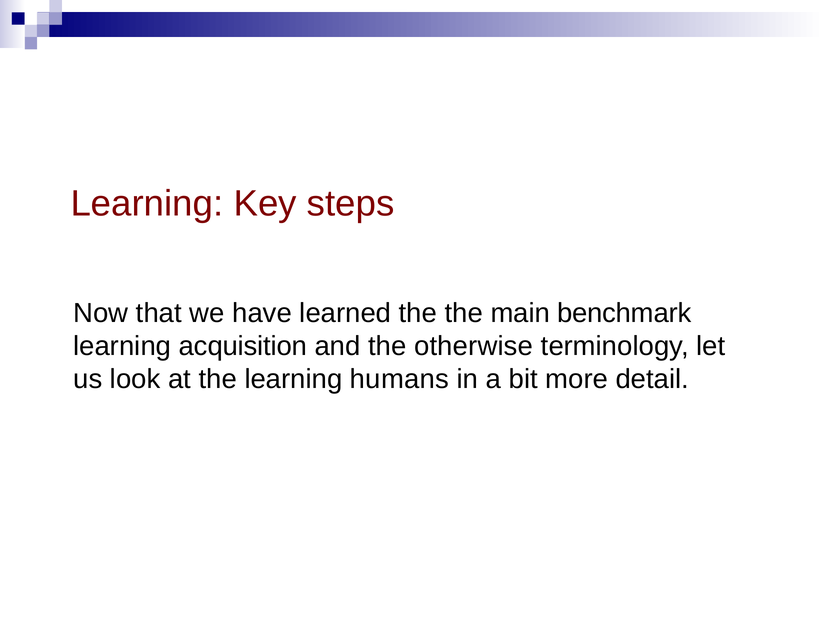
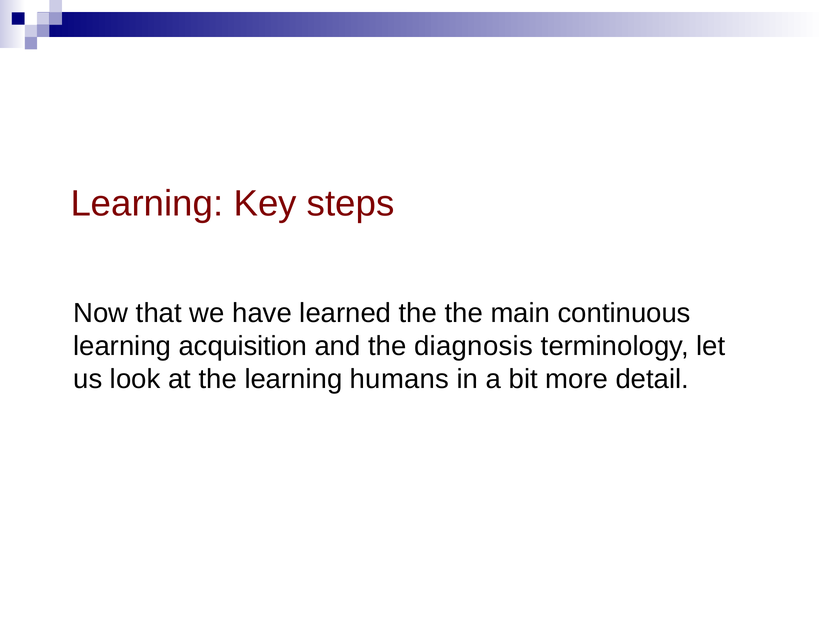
benchmark: benchmark -> continuous
otherwise: otherwise -> diagnosis
